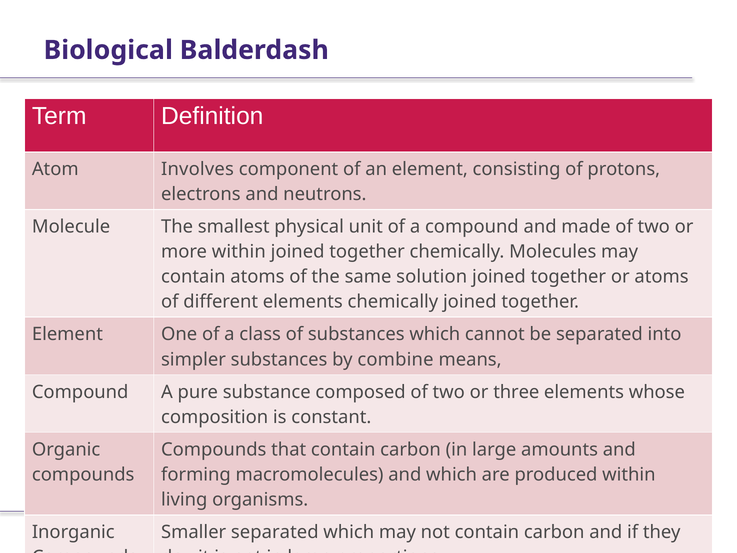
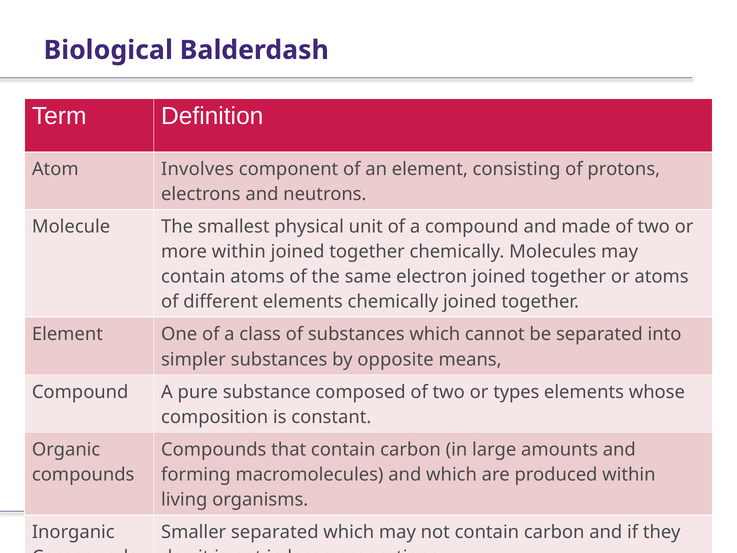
solution: solution -> electron
combine: combine -> opposite
three: three -> types
